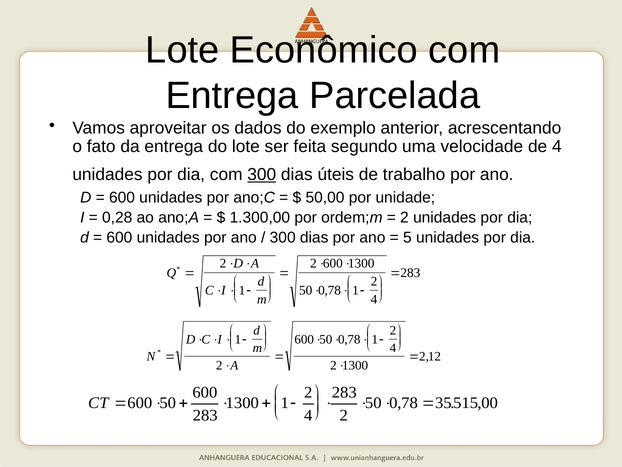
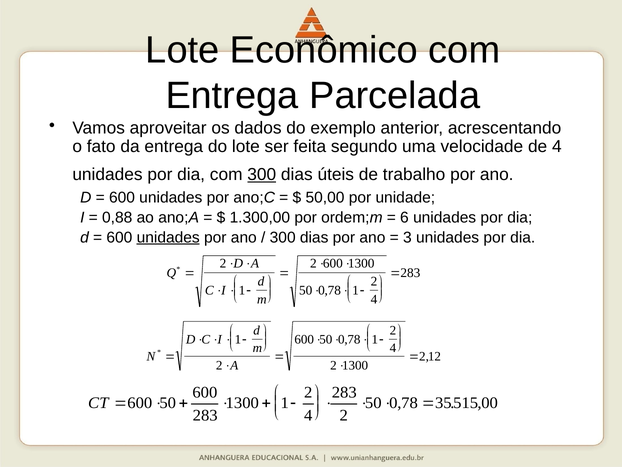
0,28: 0,28 -> 0,88
2 at (404, 217): 2 -> 6
unidades at (168, 237) underline: none -> present
5: 5 -> 3
